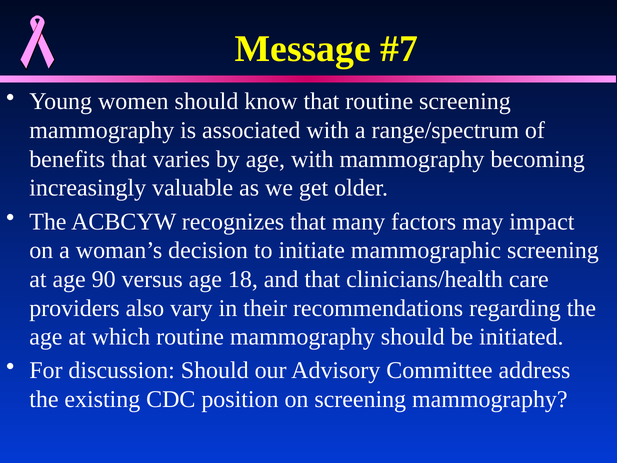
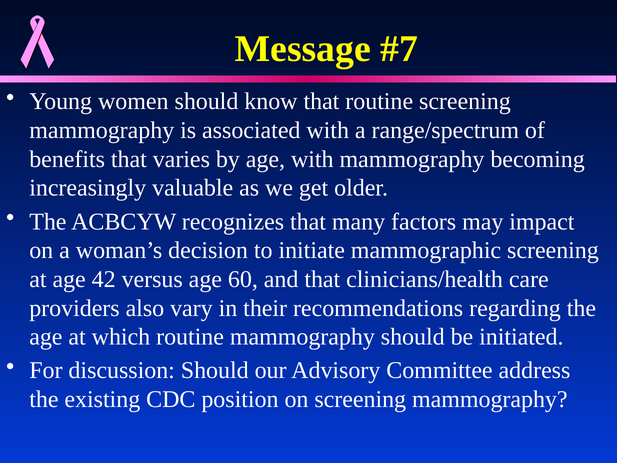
90: 90 -> 42
18: 18 -> 60
